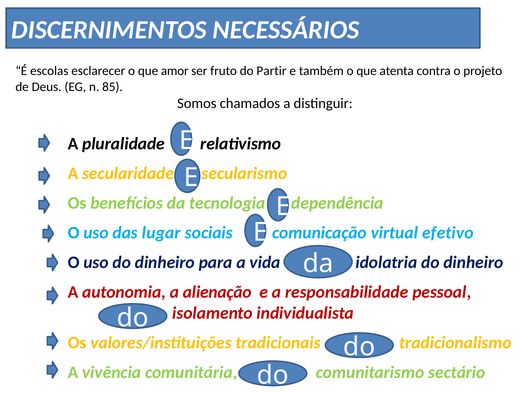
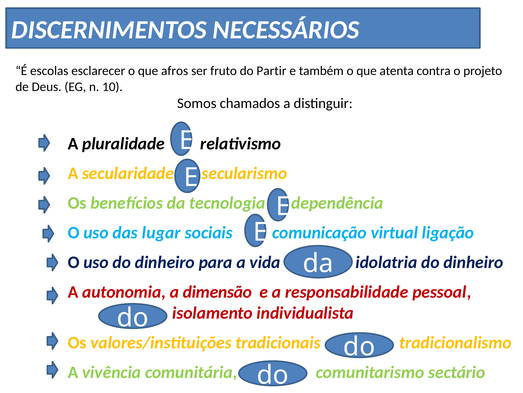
amor: amor -> afros
85: 85 -> 10
efetivo: efetivo -> ligação
alienação: alienação -> dimensão
